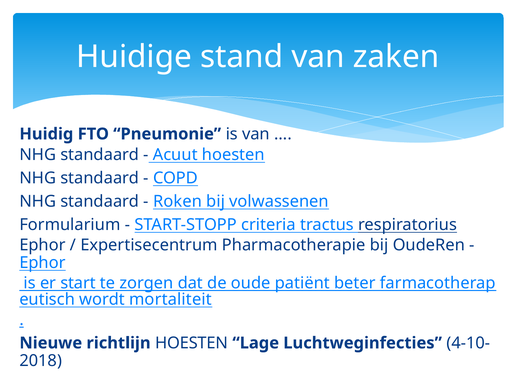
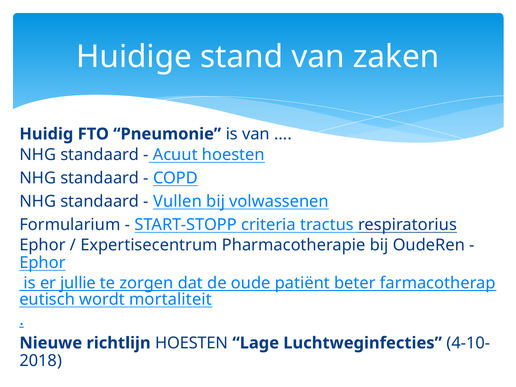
Roken: Roken -> Vullen
start: start -> jullie
